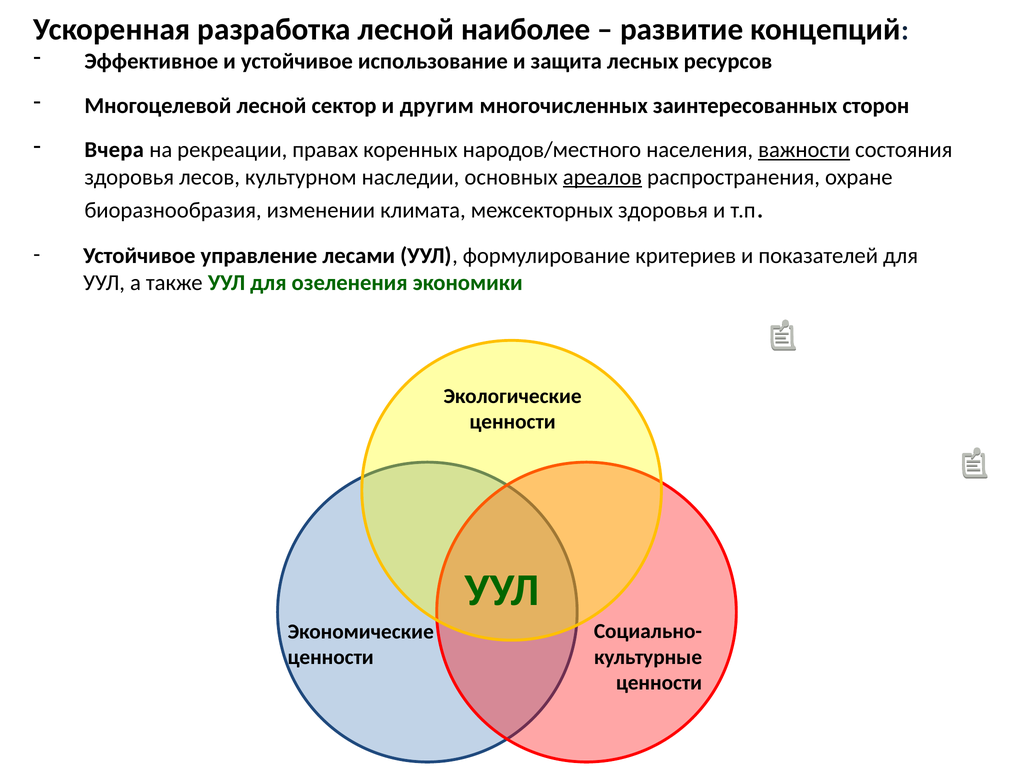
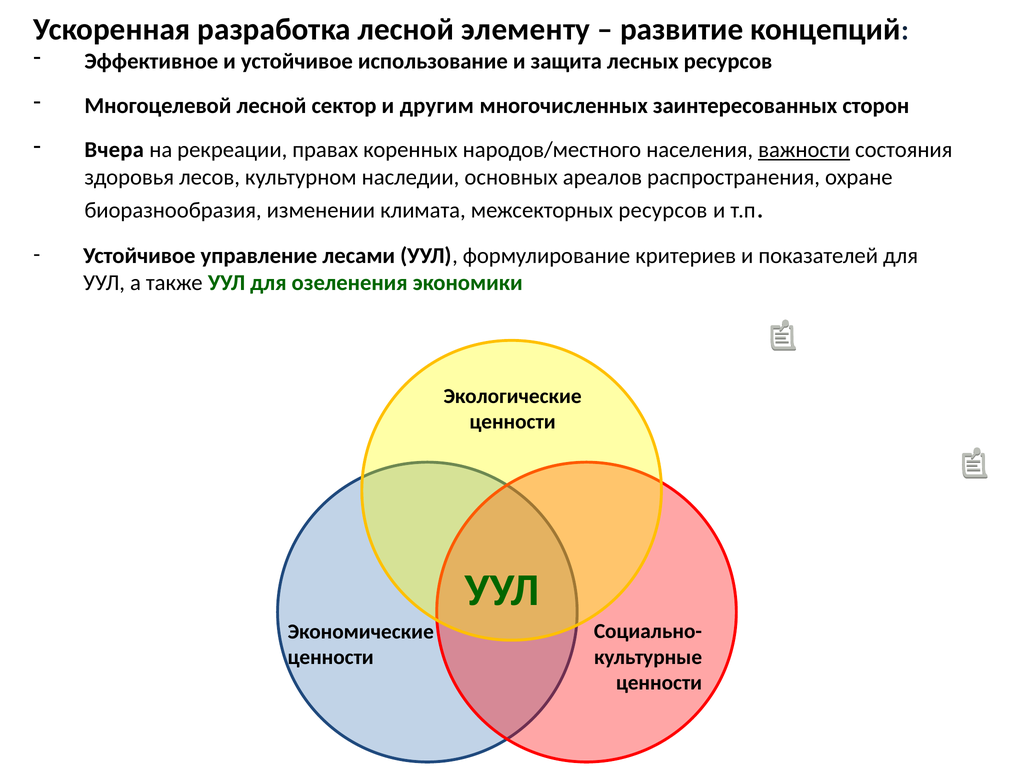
наиболее: наиболее -> элементу
ареалов underline: present -> none
межсекторных здоровья: здоровья -> ресурсов
